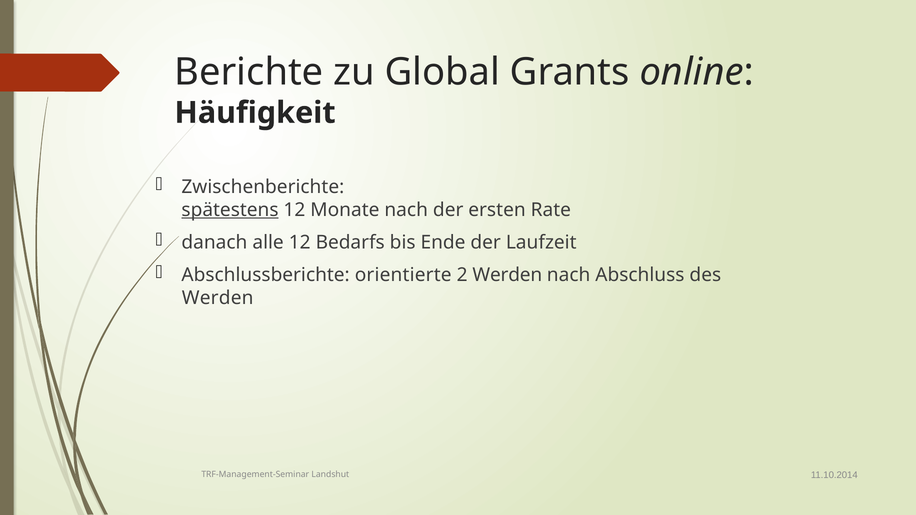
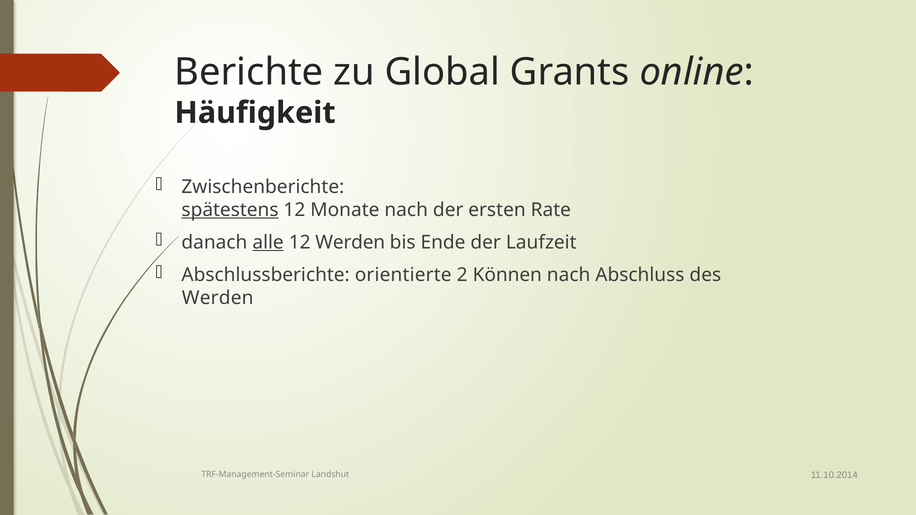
alle underline: none -> present
12 Bedarfs: Bedarfs -> Werden
2 Werden: Werden -> Können
